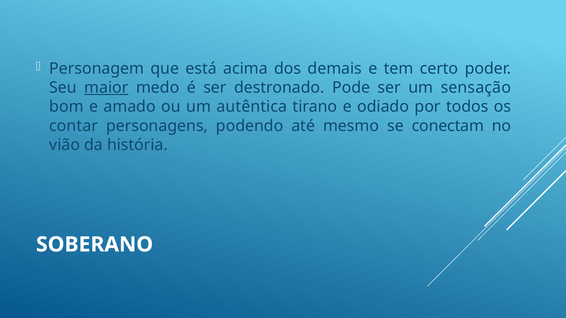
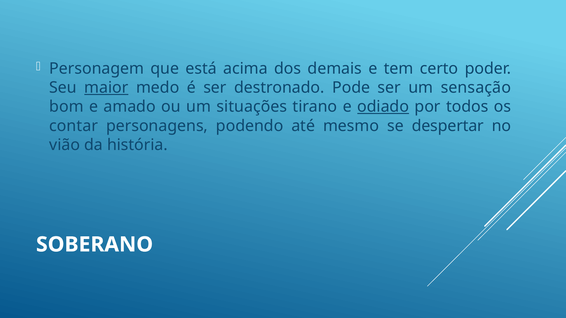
autêntica: autêntica -> situações
odiado underline: none -> present
conectam: conectam -> despertar
